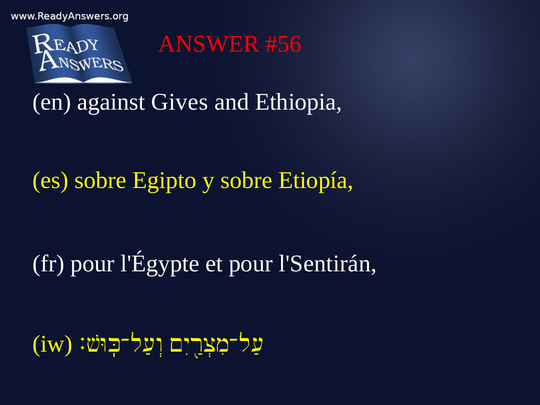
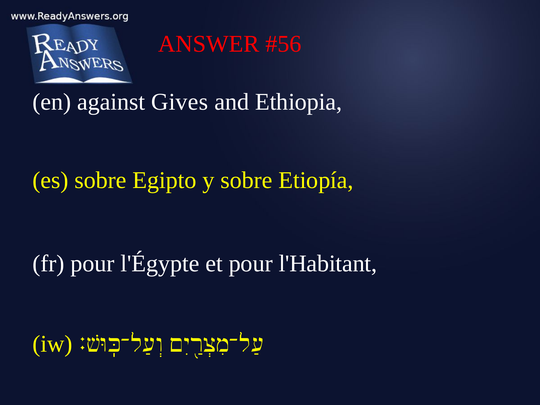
l'Sentirán: l'Sentirán -> l'Habitant
